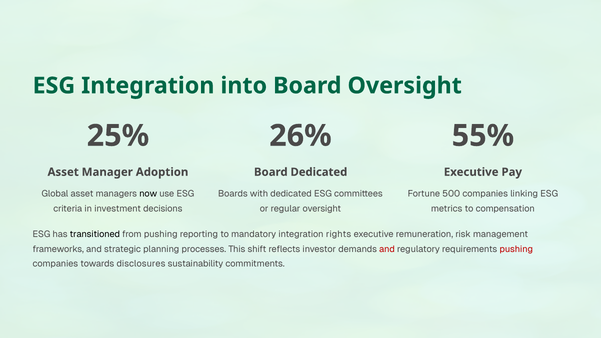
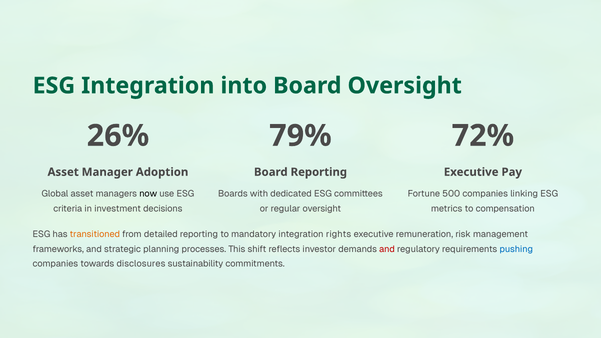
25%: 25% -> 26%
26%: 26% -> 79%
55%: 55% -> 72%
Board Dedicated: Dedicated -> Reporting
transitioned colour: black -> orange
from pushing: pushing -> detailed
pushing at (516, 249) colour: red -> blue
